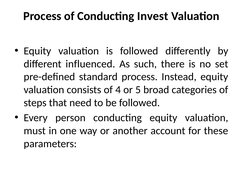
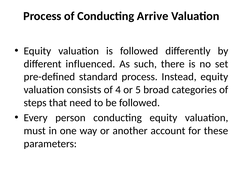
Invest: Invest -> Arrive
